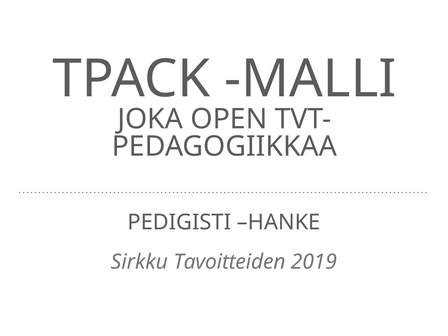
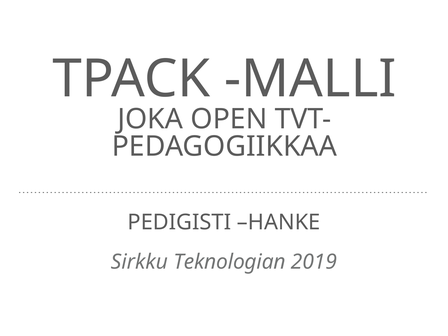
Tavoitteiden: Tavoitteiden -> Teknologian
